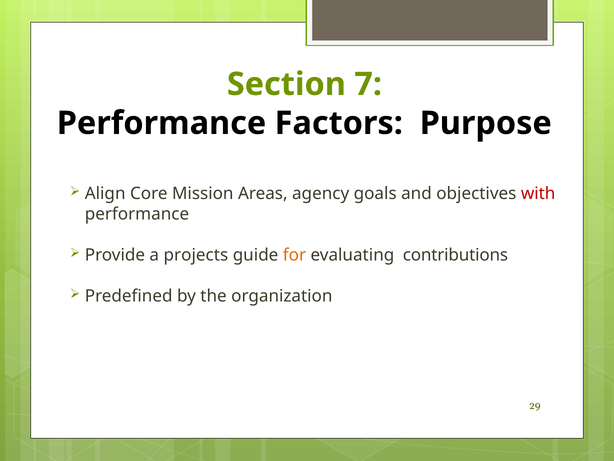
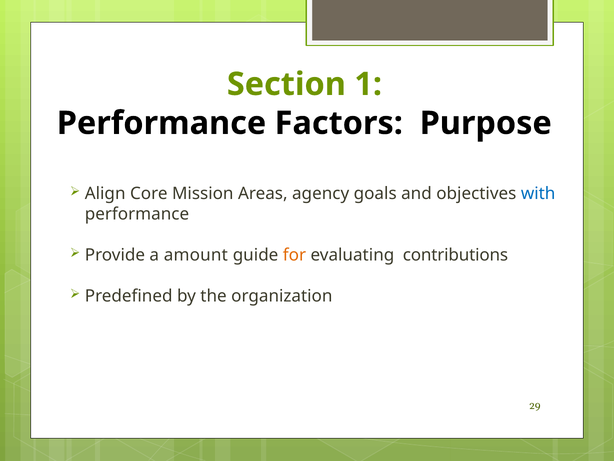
7: 7 -> 1
with colour: red -> blue
projects: projects -> amount
